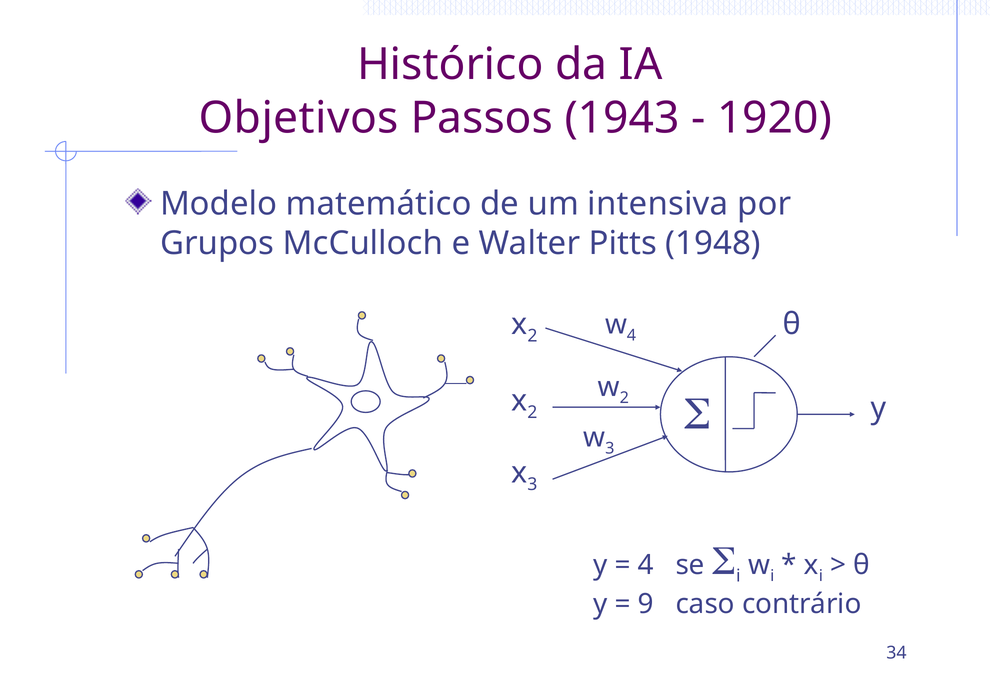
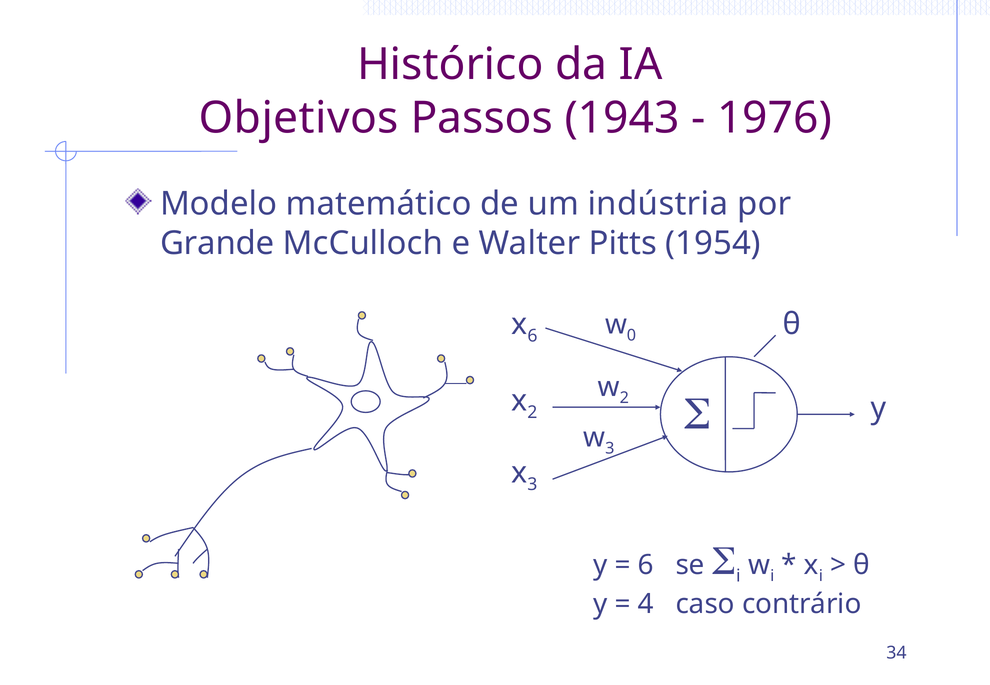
1920: 1920 -> 1976
intensiva: intensiva -> indústria
Grupos: Grupos -> Grande
1948: 1948 -> 1954
2 at (532, 336): 2 -> 6
4 at (631, 336): 4 -> 0
4 at (646, 565): 4 -> 6
9: 9 -> 4
